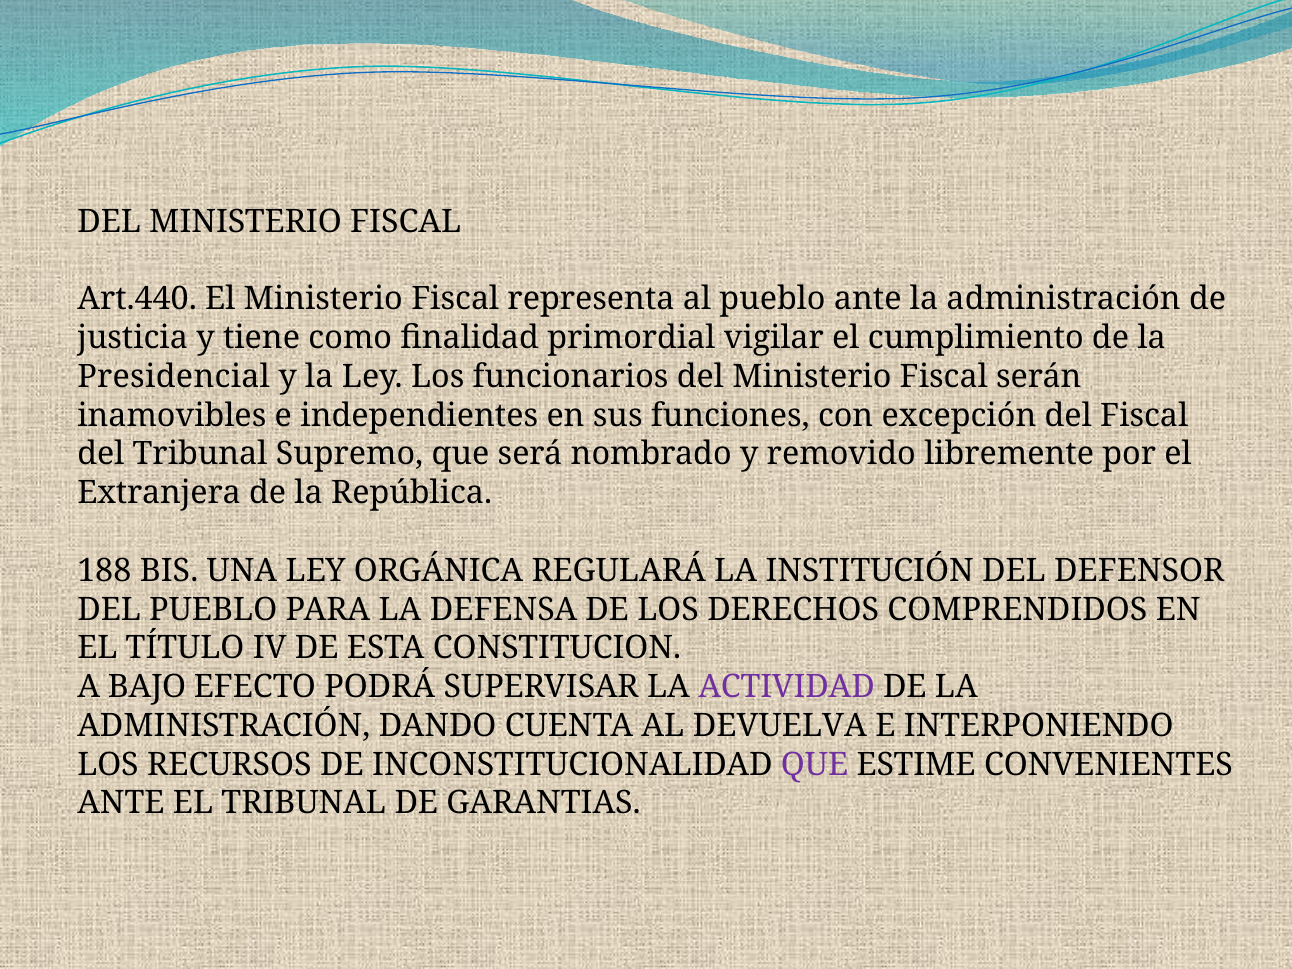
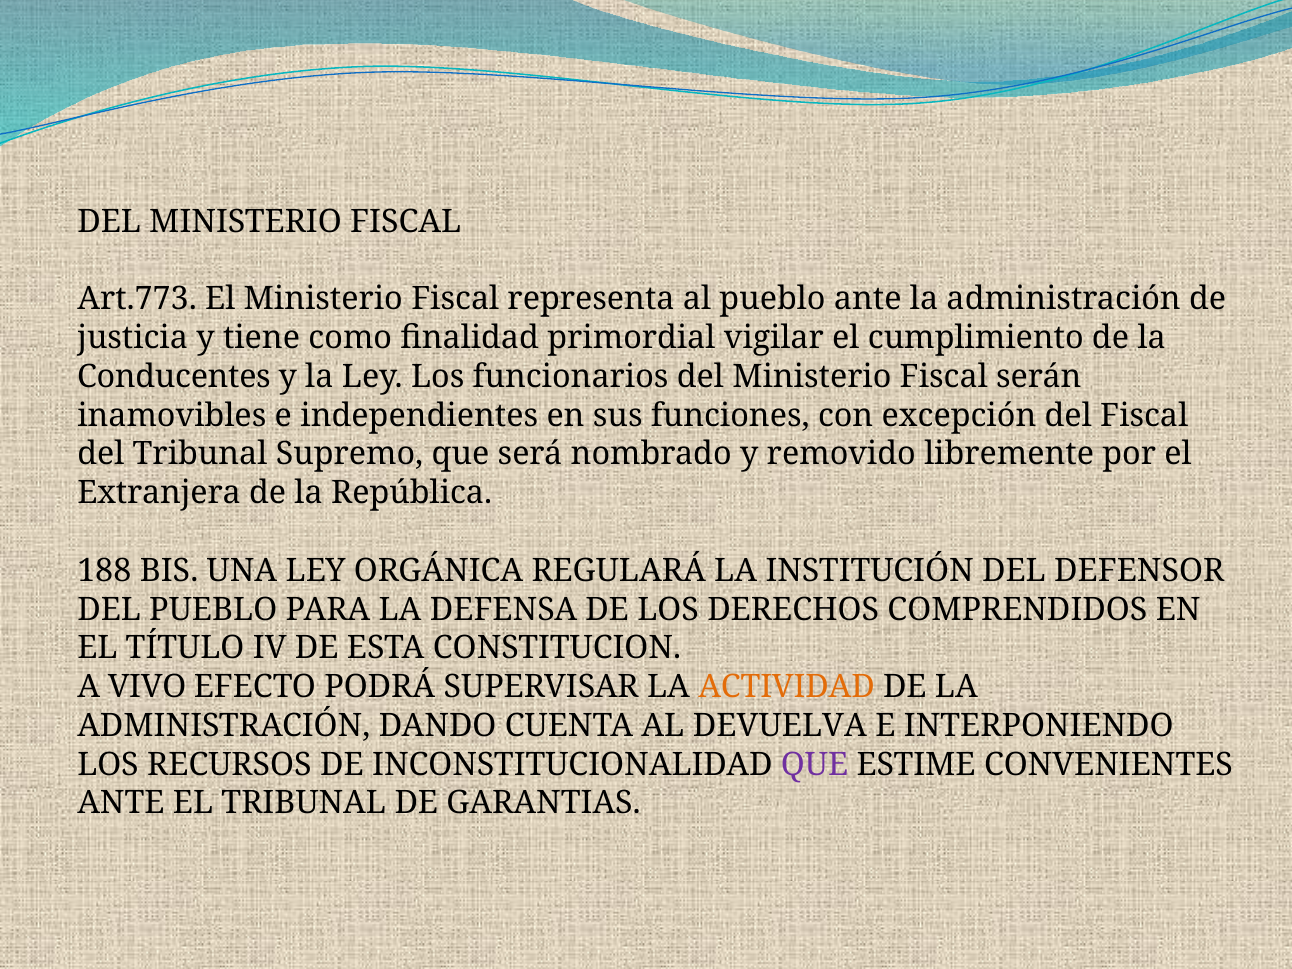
Art.440: Art.440 -> Art.773
Presidencial: Presidencial -> Conducentes
BAJO: BAJO -> VIVO
ACTIVIDAD colour: purple -> orange
